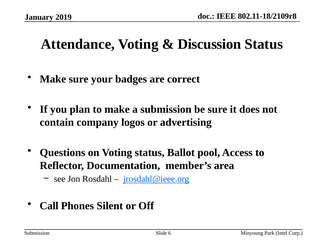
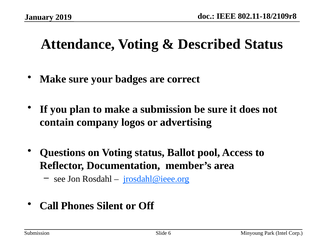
Discussion: Discussion -> Described
